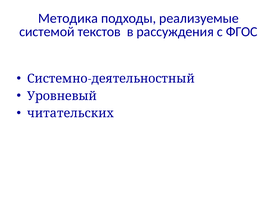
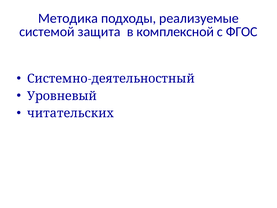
текстов: текстов -> защита
рассуждения: рассуждения -> комплексной
